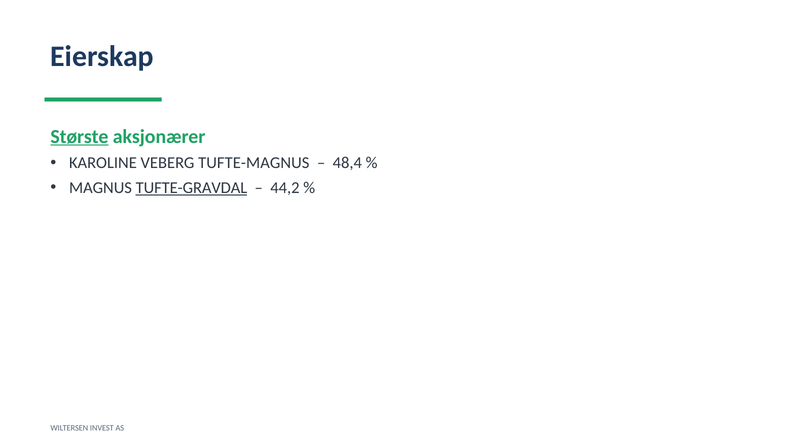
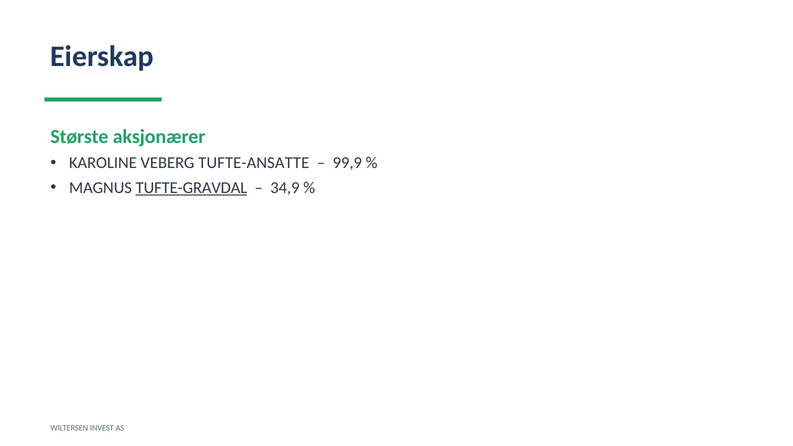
Største underline: present -> none
TUFTE-MAGNUS: TUFTE-MAGNUS -> TUFTE-ANSATTE
48,4: 48,4 -> 99,9
44,2: 44,2 -> 34,9
